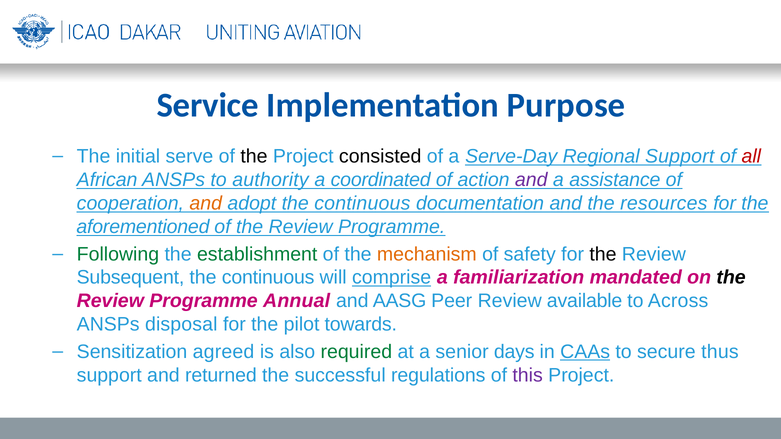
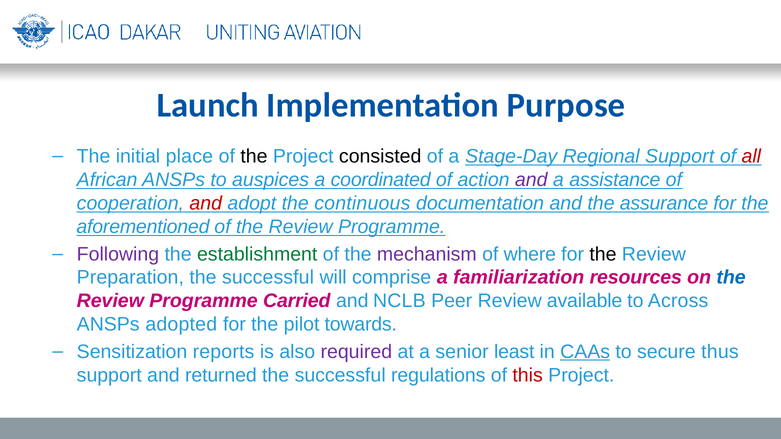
Service: Service -> Launch
serve: serve -> place
Serve-Day: Serve-Day -> Stage-Day
authority: authority -> auspices
and at (206, 204) colour: orange -> red
resources: resources -> assurance
Following colour: green -> purple
mechanism colour: orange -> purple
safety: safety -> where
Subsequent: Subsequent -> Preparation
continuous at (268, 278): continuous -> successful
comprise underline: present -> none
mandated: mandated -> resources
the at (731, 278) colour: black -> blue
Annual: Annual -> Carried
AASG: AASG -> NCLB
disposal: disposal -> adopted
agreed: agreed -> reports
required colour: green -> purple
days: days -> least
this colour: purple -> red
